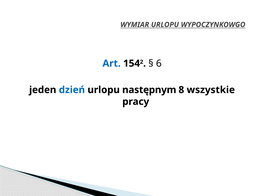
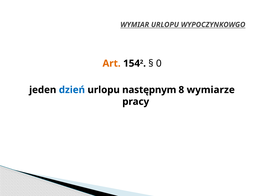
Art colour: blue -> orange
6: 6 -> 0
wszystkie: wszystkie -> wymiarze
